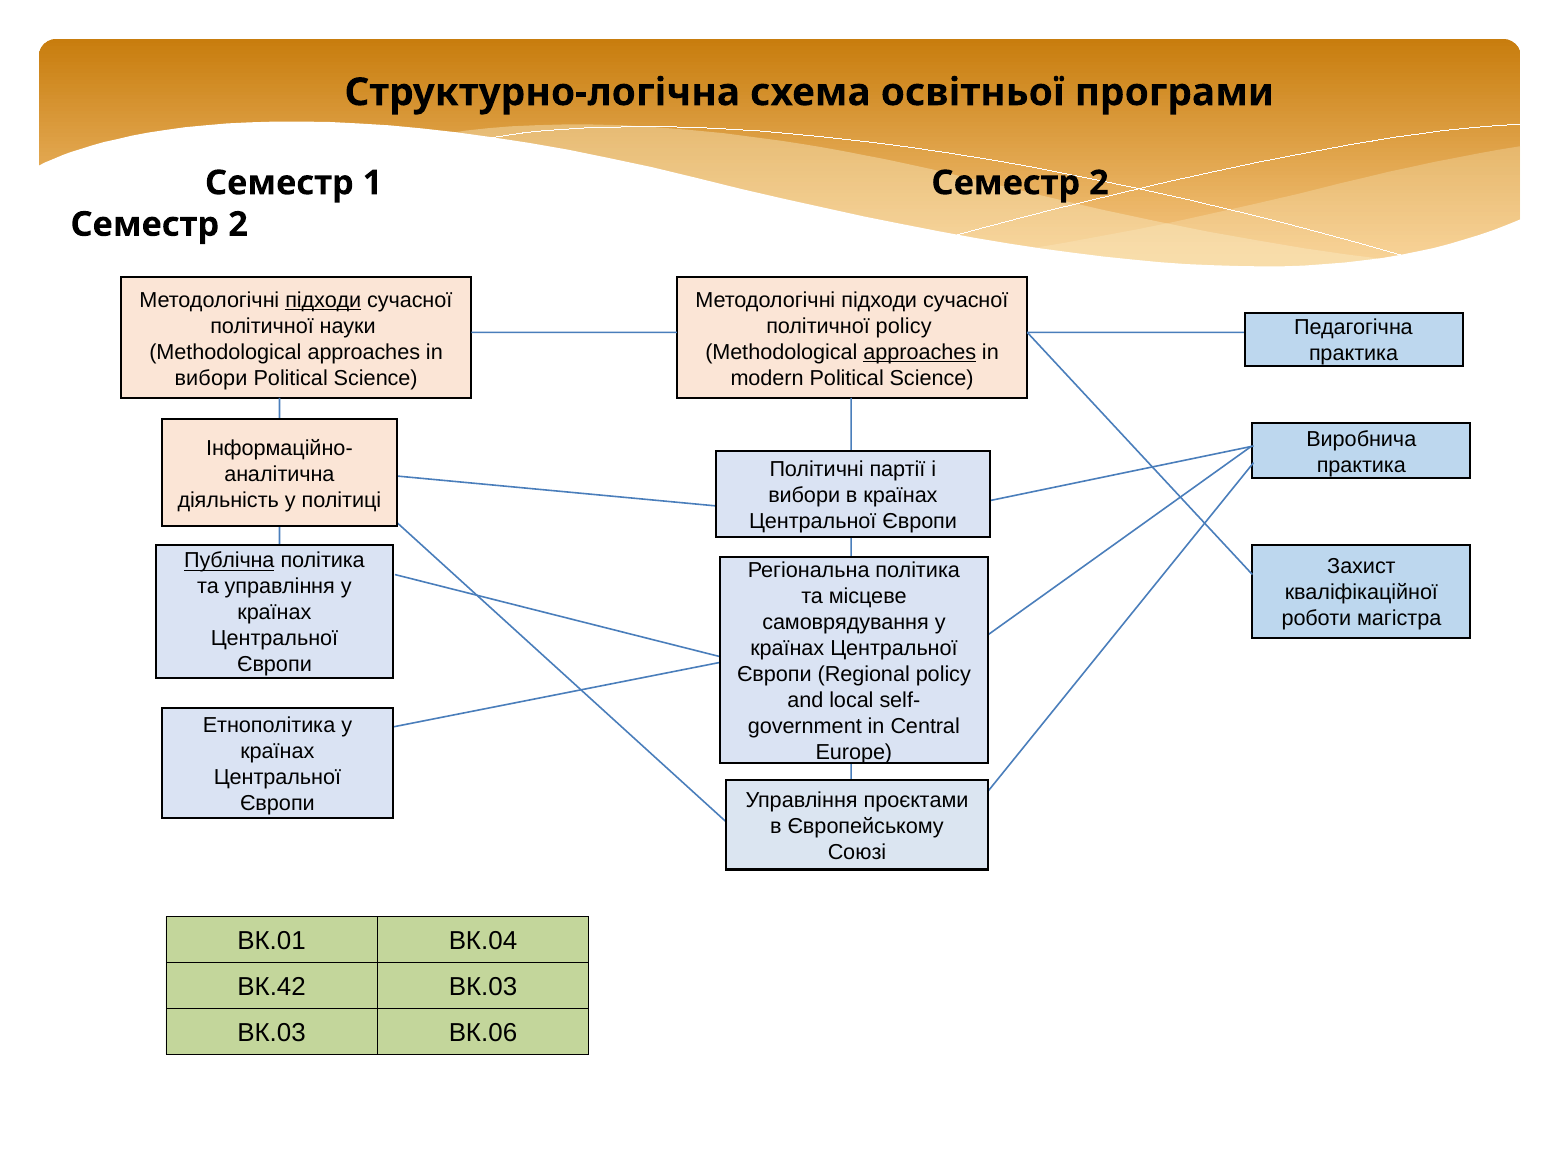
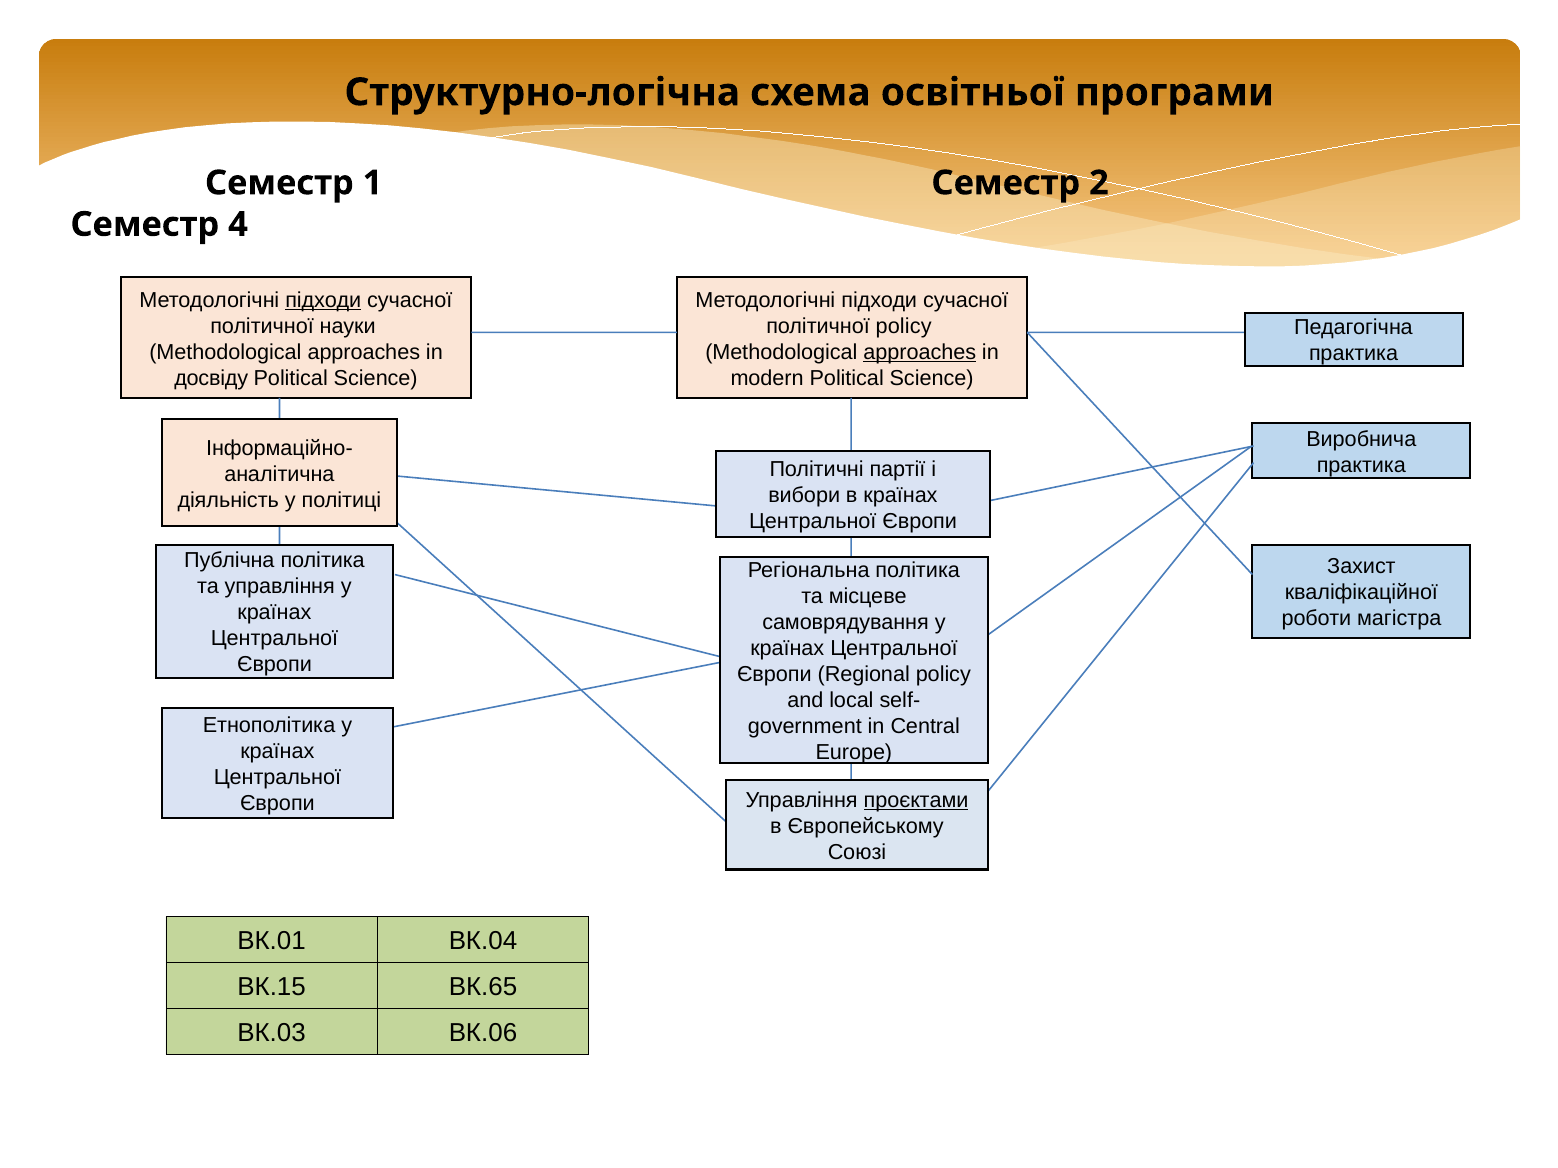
2 at (238, 225): 2 -> 4
вибори at (211, 378): вибори -> досвіду
Публічна underline: present -> none
проєктами underline: none -> present
ВК.42: ВК.42 -> ВК.15
ВК.03 at (483, 988): ВК.03 -> ВК.65
